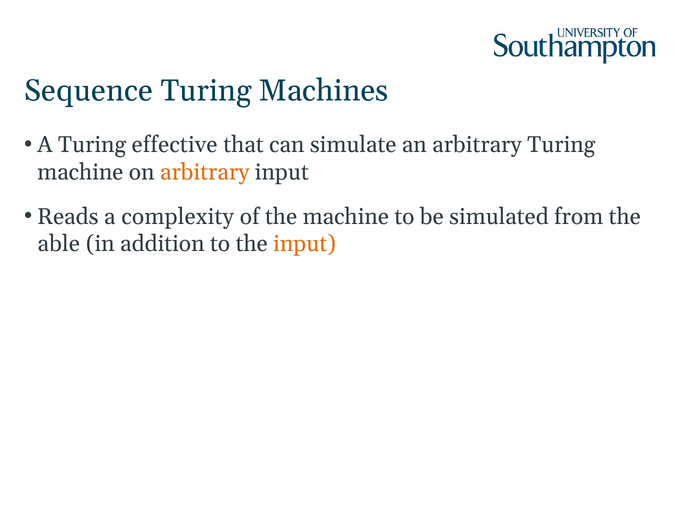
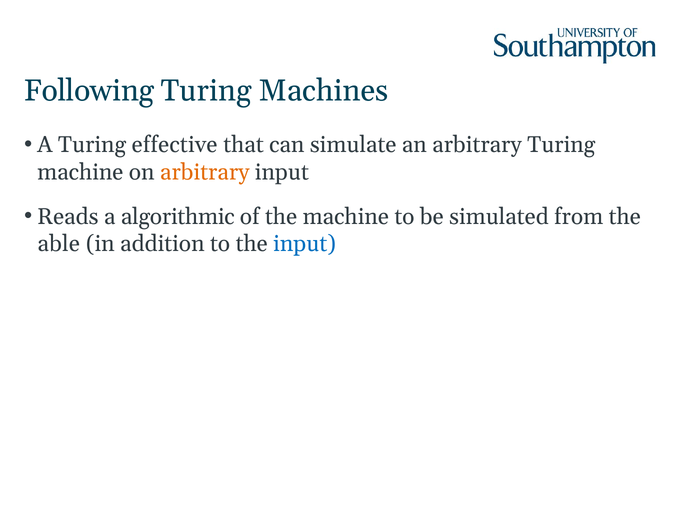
Sequence: Sequence -> Following
complexity: complexity -> algorithmic
input at (305, 244) colour: orange -> blue
